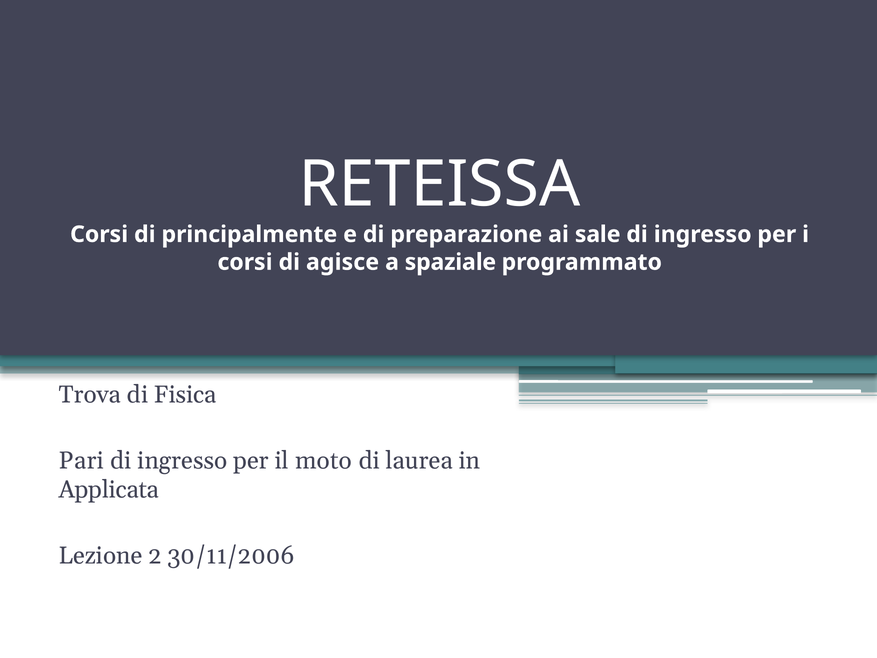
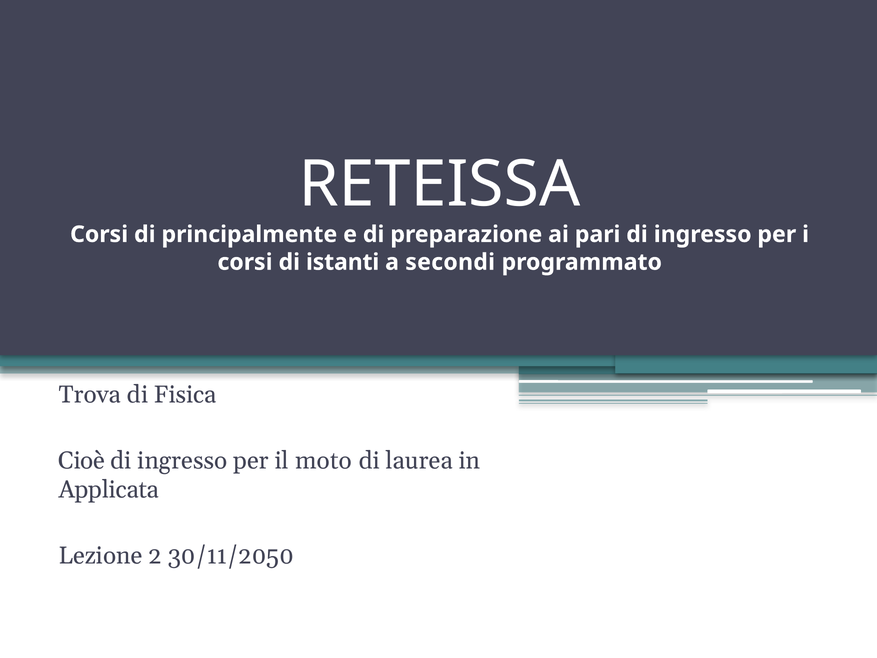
sale: sale -> pari
agisce: agisce -> istanti
spaziale: spaziale -> secondi
Pari: Pari -> Cioè
30/11/2006: 30/11/2006 -> 30/11/2050
